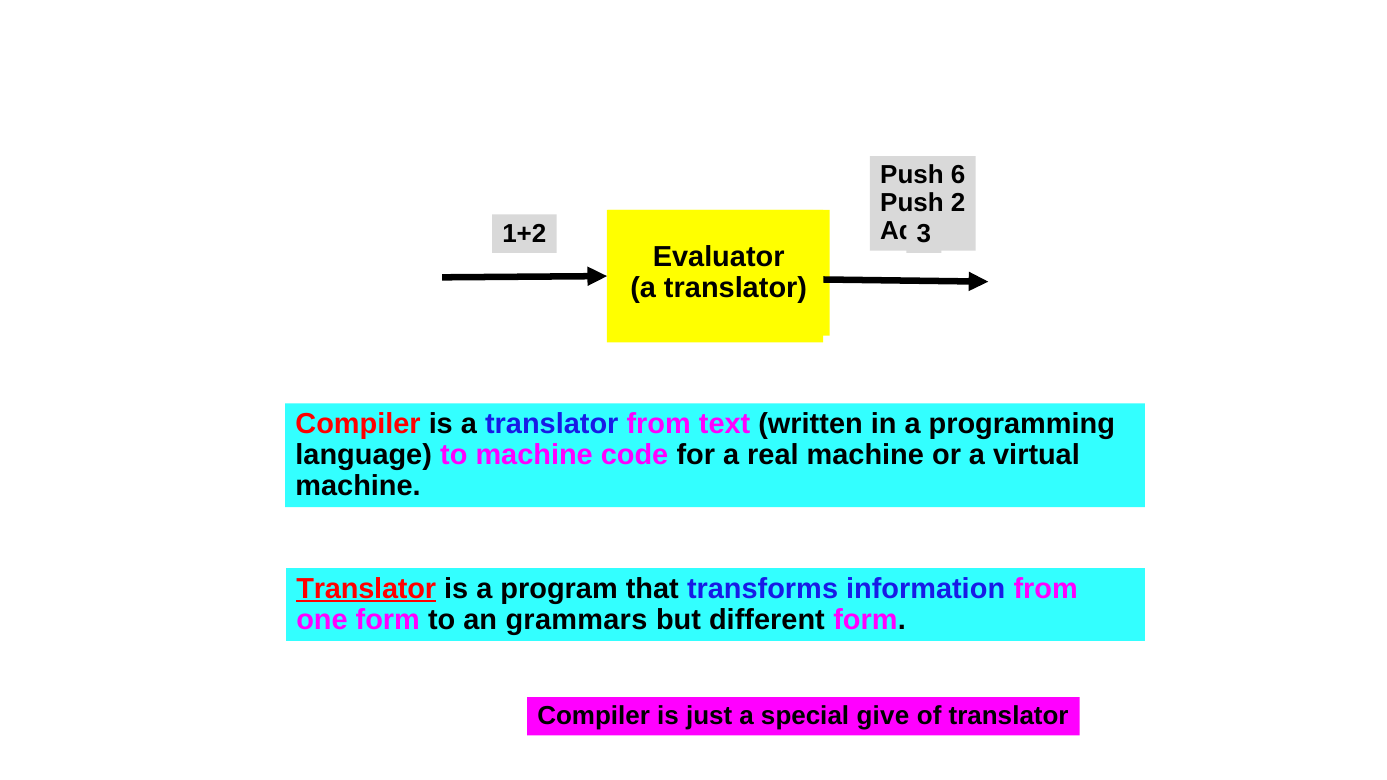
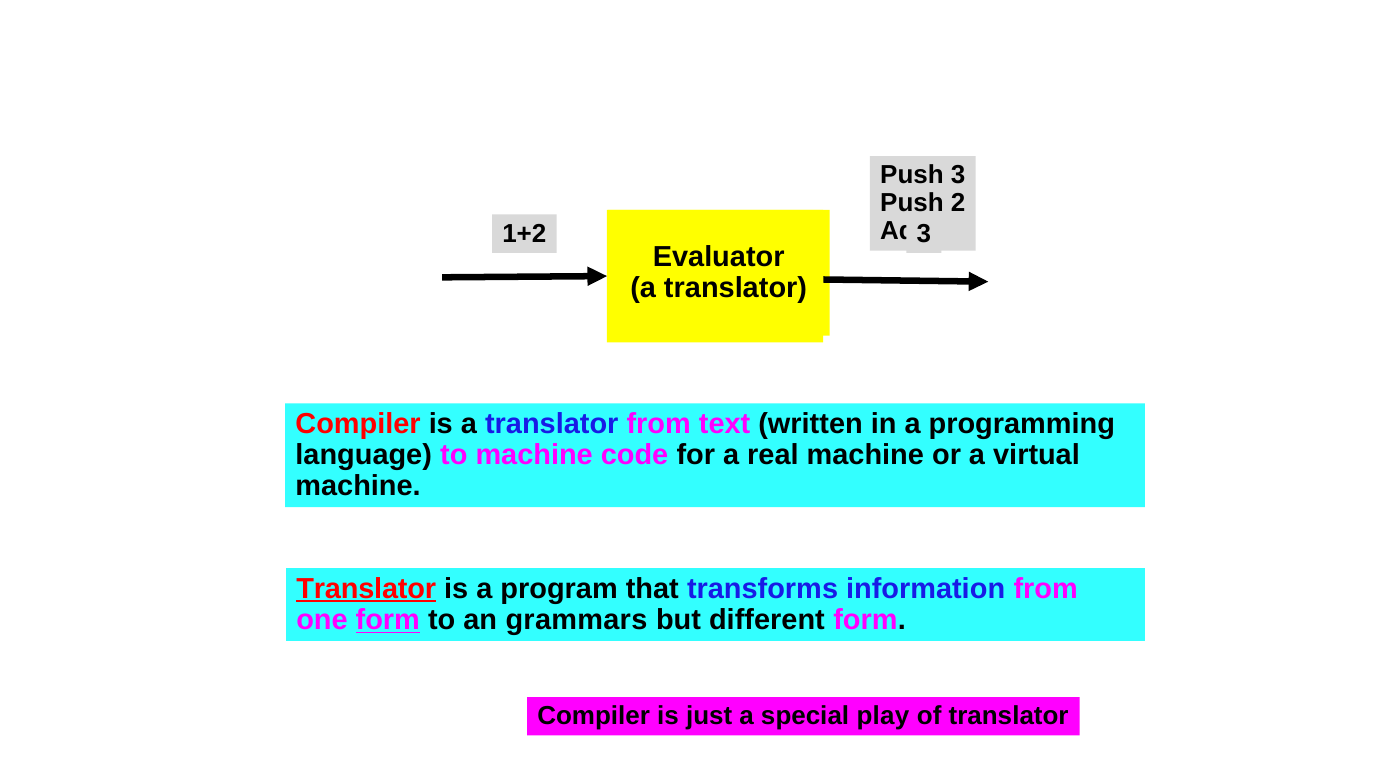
6: 6 -> 3
form at (388, 620) underline: none -> present
give: give -> play
